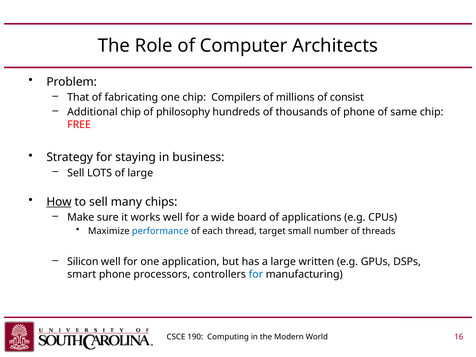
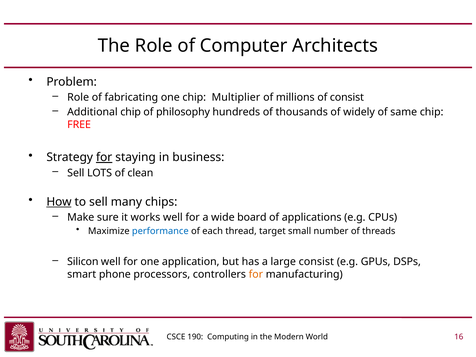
That at (78, 97): That -> Role
Compilers: Compilers -> Multiplier
of phone: phone -> widely
for at (104, 157) underline: none -> present
of large: large -> clean
large written: written -> consist
for at (256, 274) colour: blue -> orange
